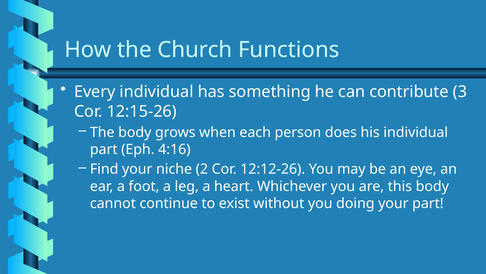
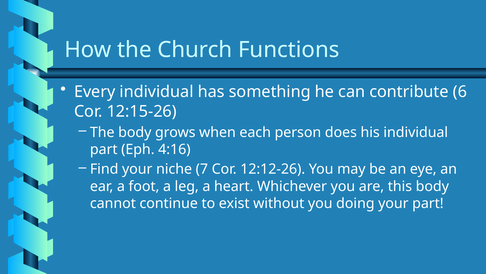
3: 3 -> 6
2: 2 -> 7
